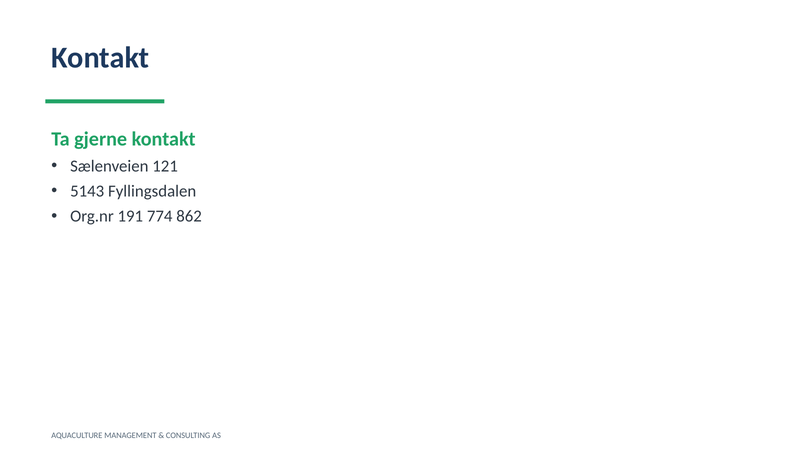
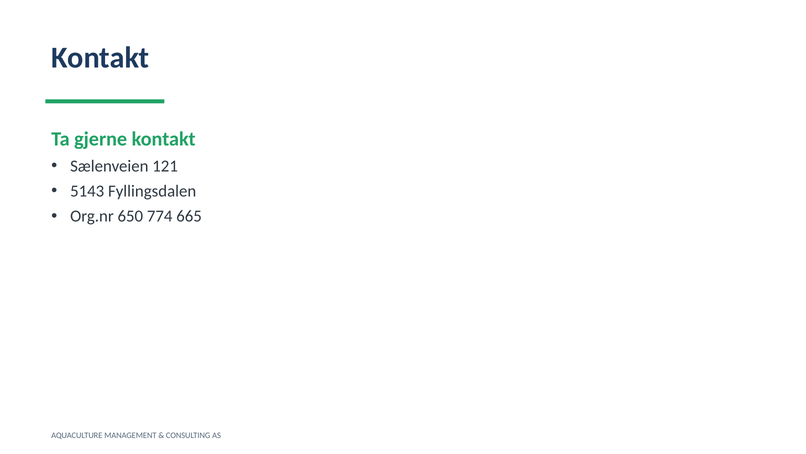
191: 191 -> 650
862: 862 -> 665
